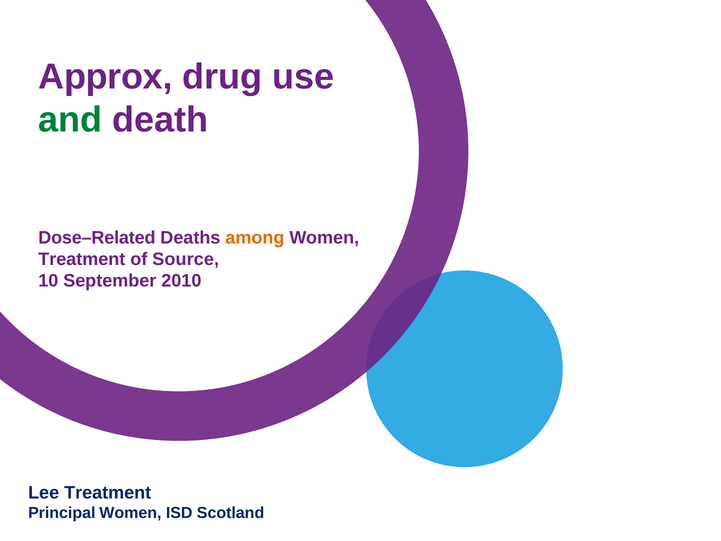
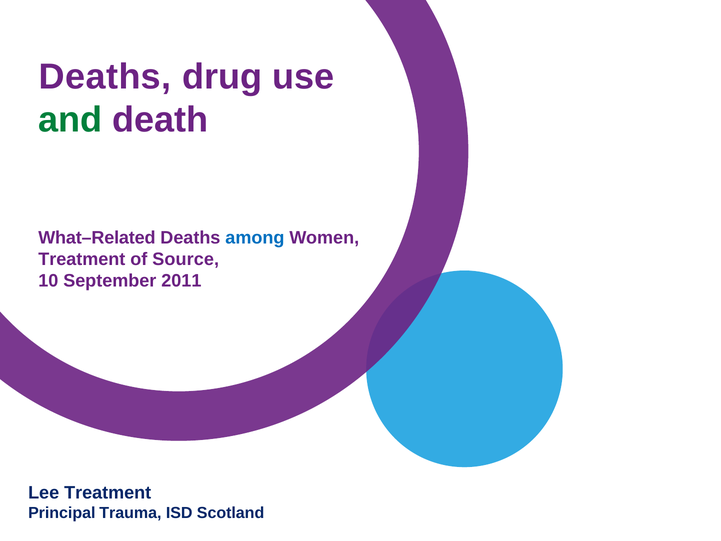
Approx at (105, 77): Approx -> Deaths
Dose–Related: Dose–Related -> What–Related
among colour: orange -> blue
2010: 2010 -> 2011
Principal Women: Women -> Trauma
